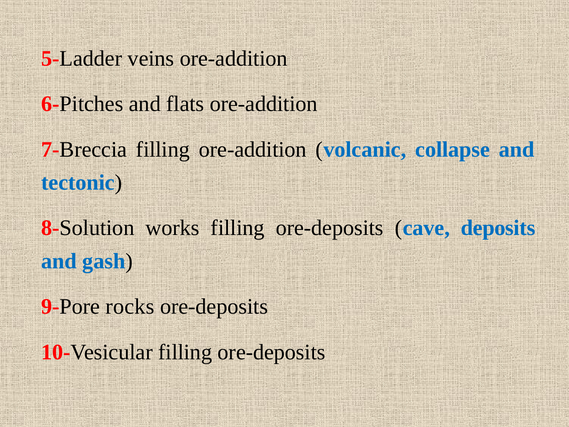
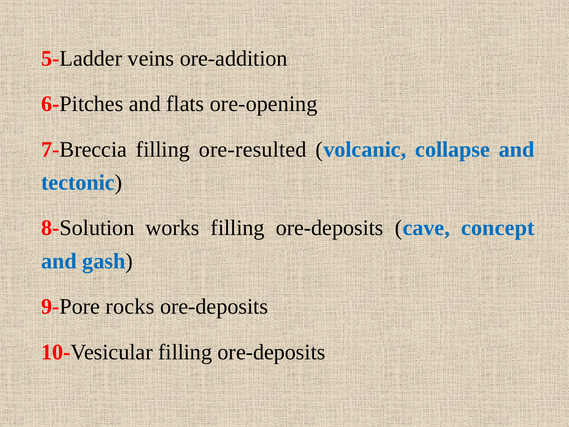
flats ore-addition: ore-addition -> ore-opening
filling ore-addition: ore-addition -> ore-resulted
deposits: deposits -> concept
